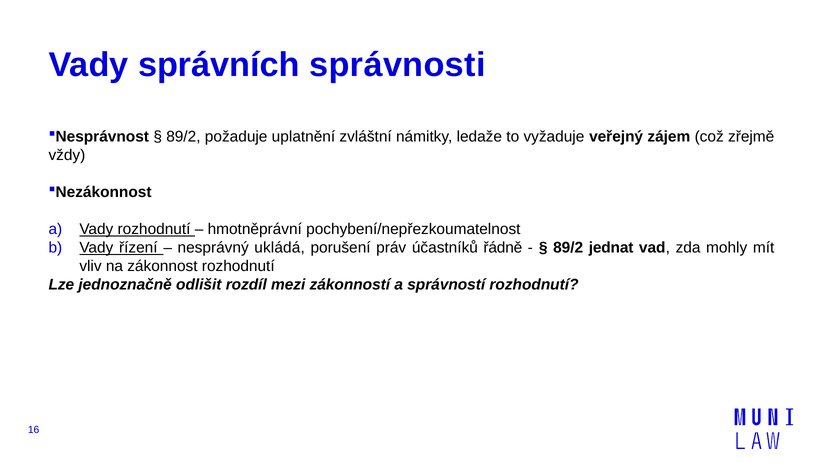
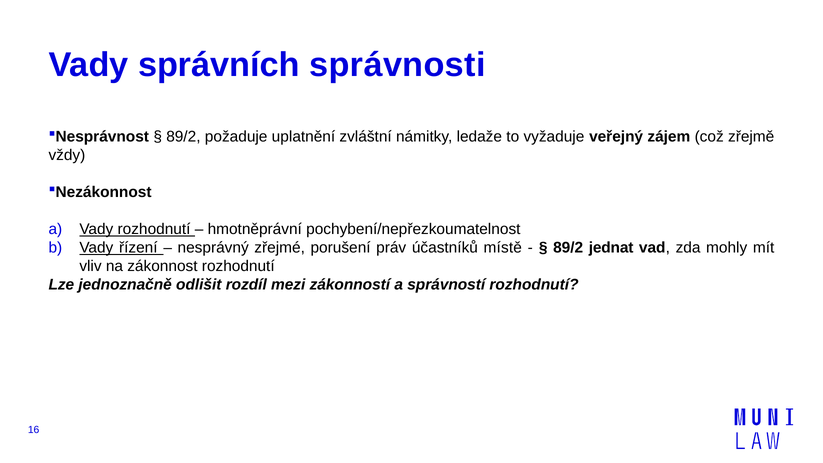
ukládá: ukládá -> zřejmé
řádně: řádně -> místě
